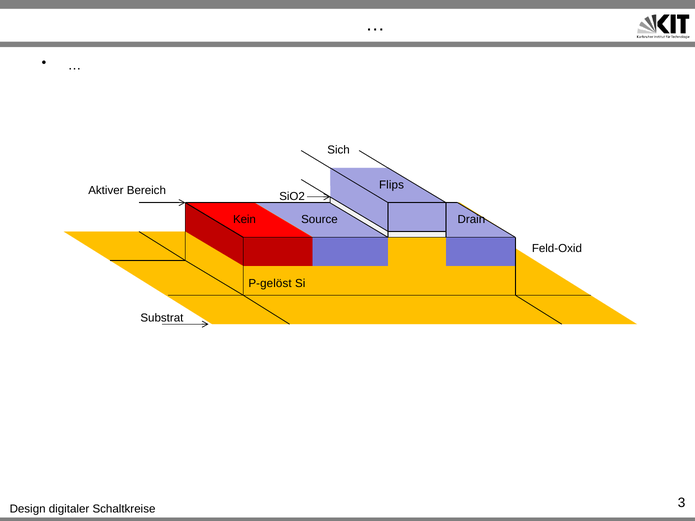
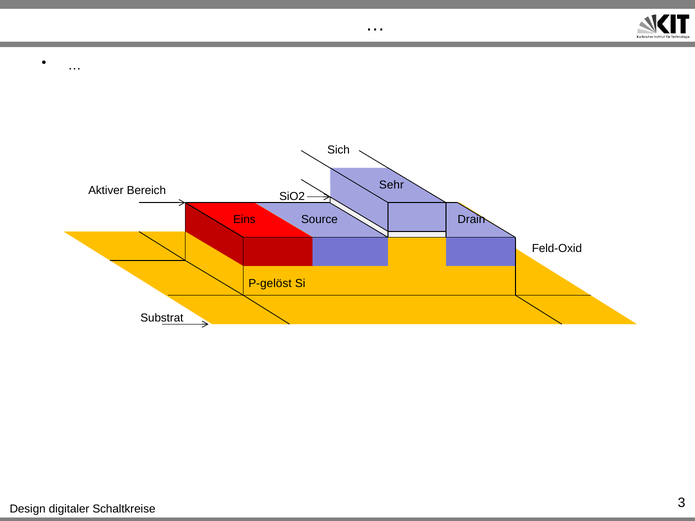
Flips: Flips -> Sehr
Kein: Kein -> Eins
